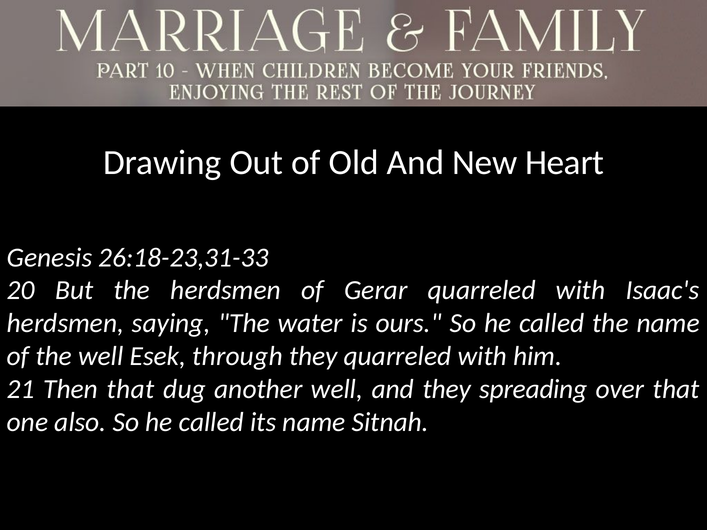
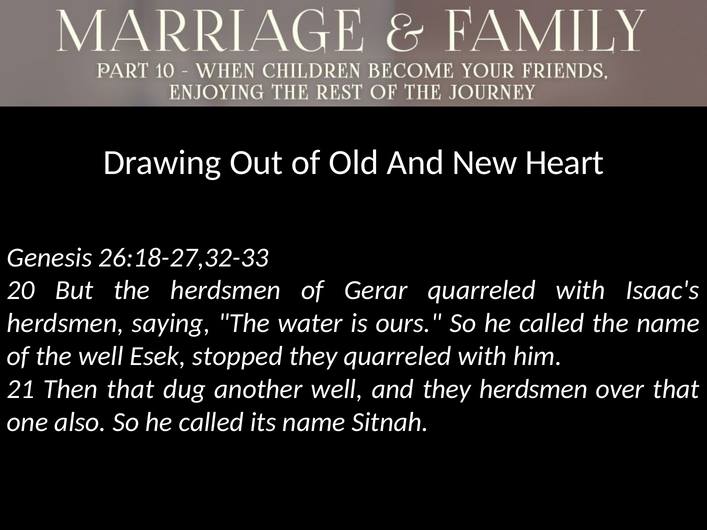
26:18-23,31-33: 26:18-23,31-33 -> 26:18-27,32-33
through: through -> stopped
they spreading: spreading -> herdsmen
